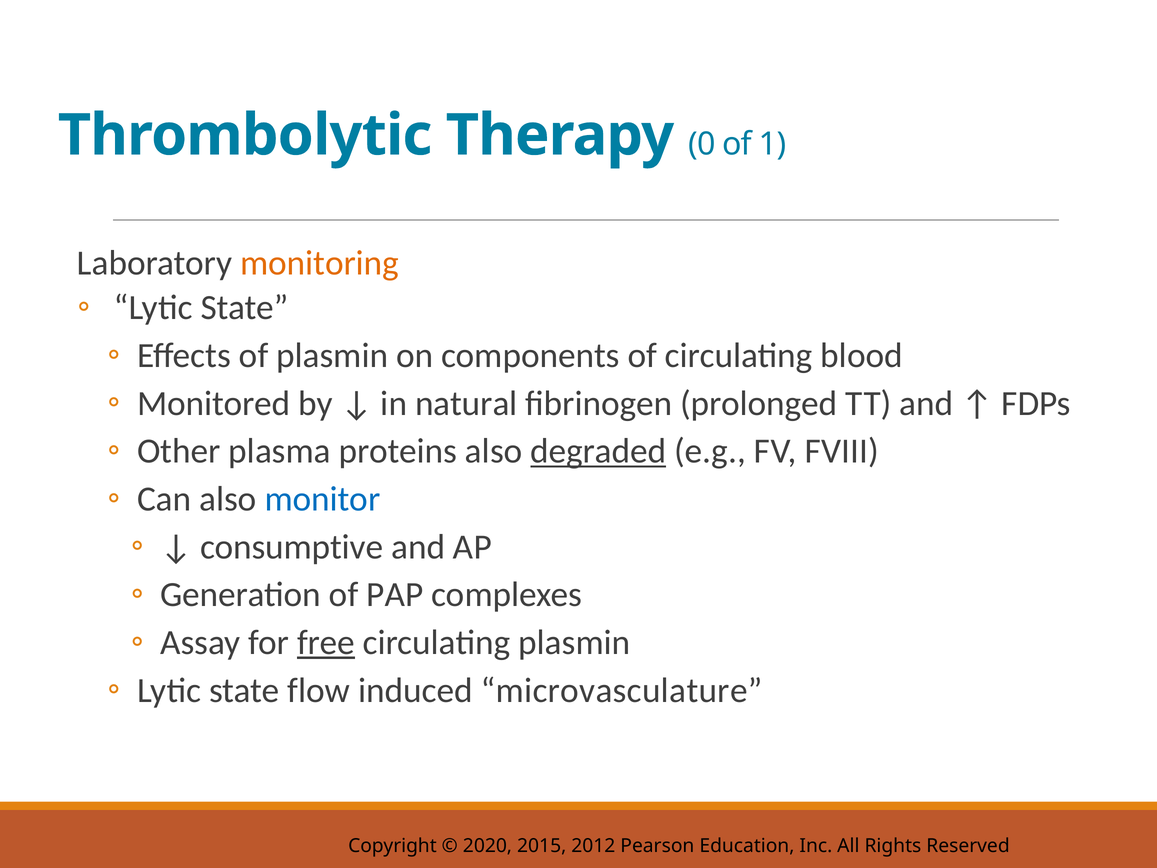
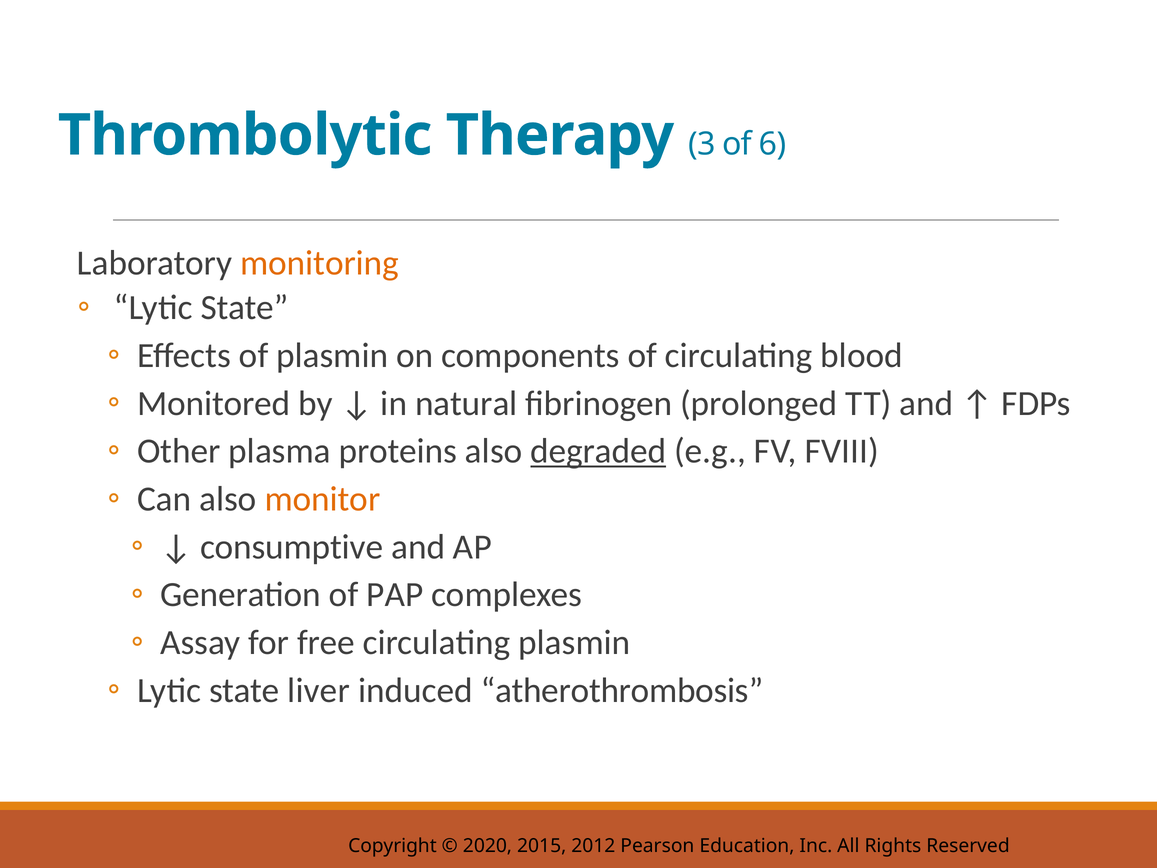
0: 0 -> 3
1: 1 -> 6
monitor colour: blue -> orange
free underline: present -> none
flow: flow -> liver
microvasculature: microvasculature -> atherothrombosis
